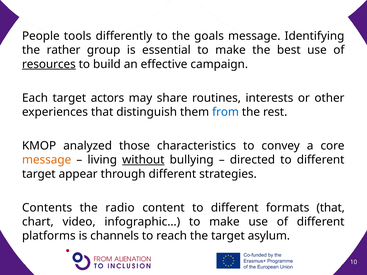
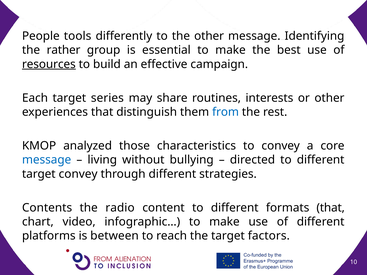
the goals: goals -> other
actors: actors -> series
message at (47, 160) colour: orange -> blue
without underline: present -> none
target appear: appear -> convey
channels: channels -> between
asylum: asylum -> factors
